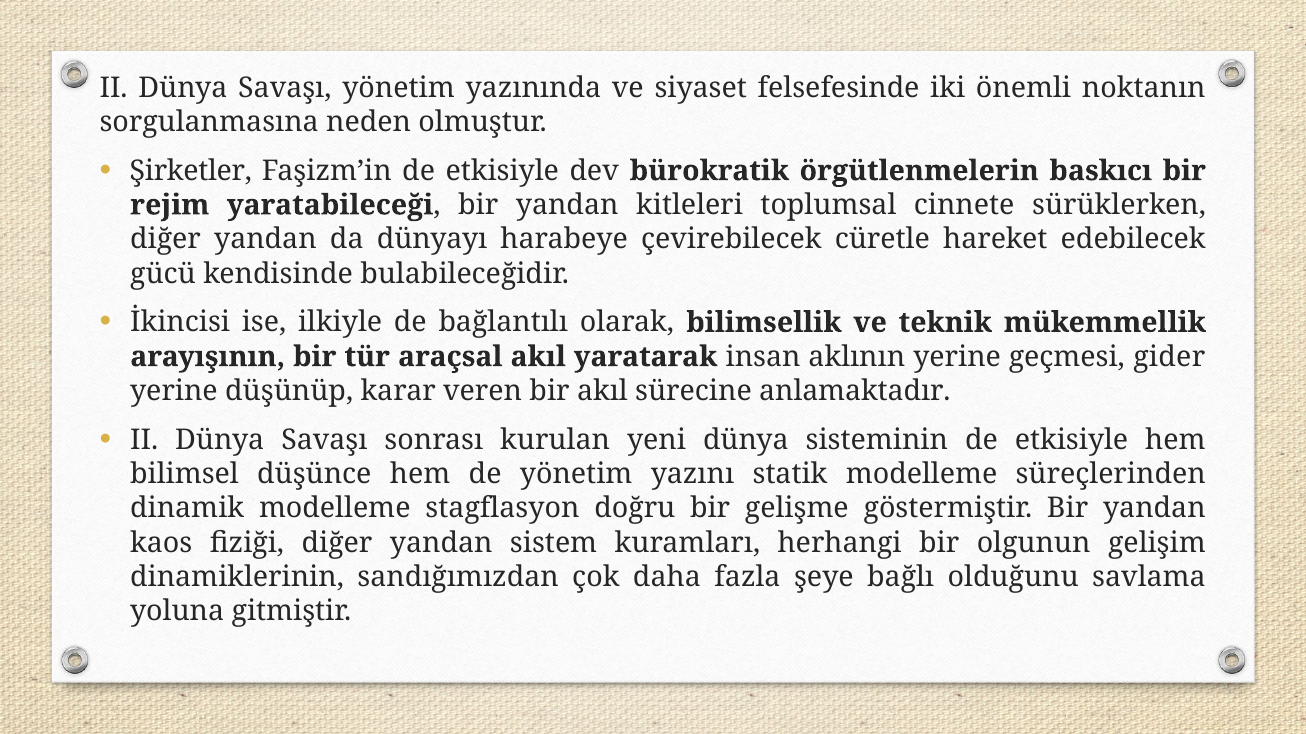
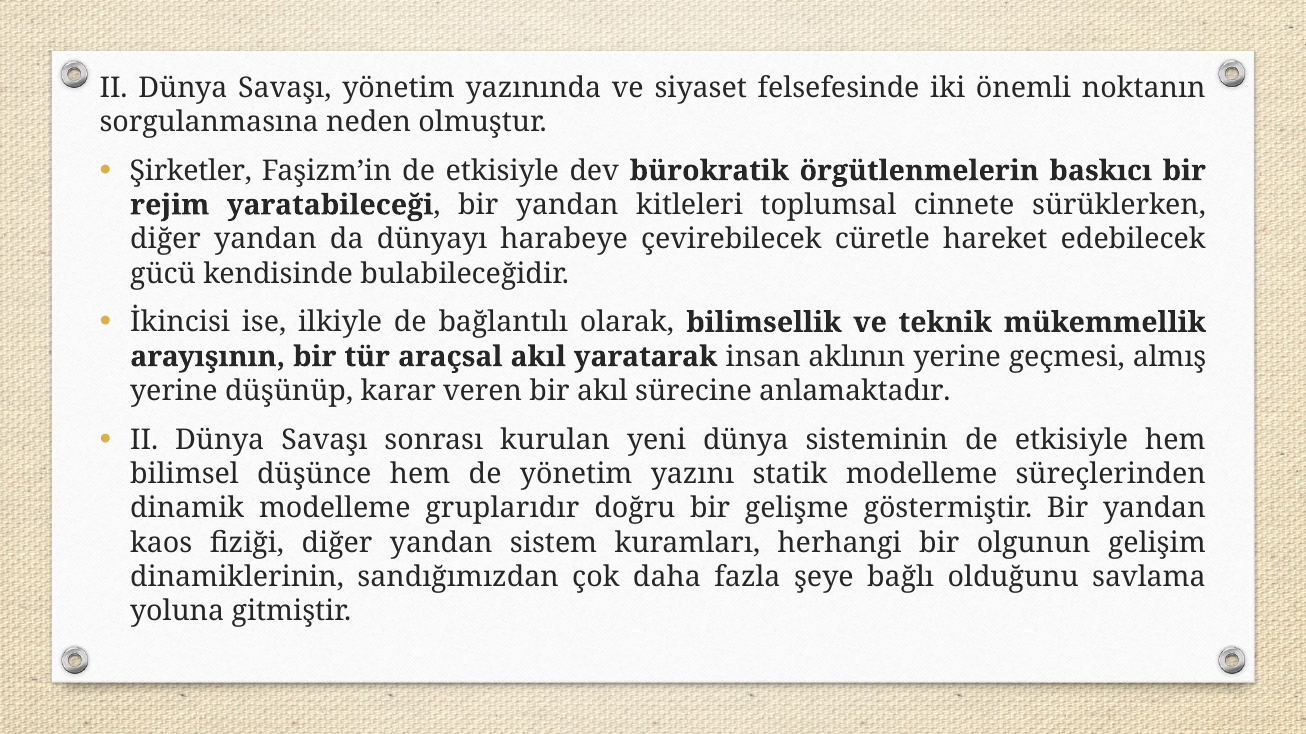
gider: gider -> almış
stagflasyon: stagflasyon -> gruplarıdır
